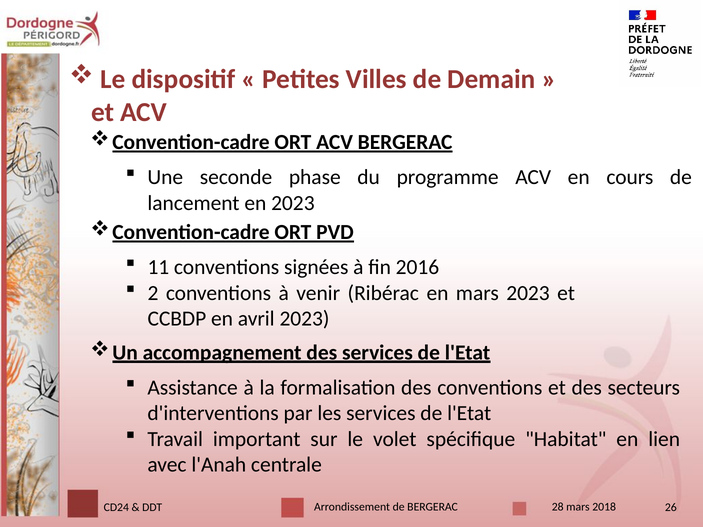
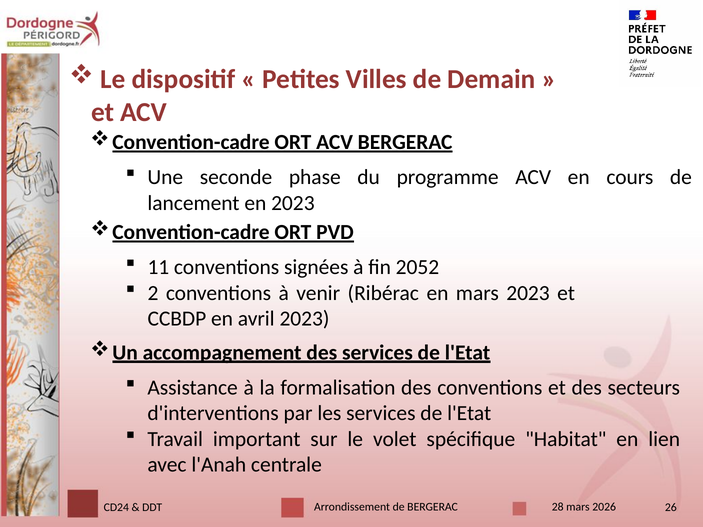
2016: 2016 -> 2052
2018: 2018 -> 2026
